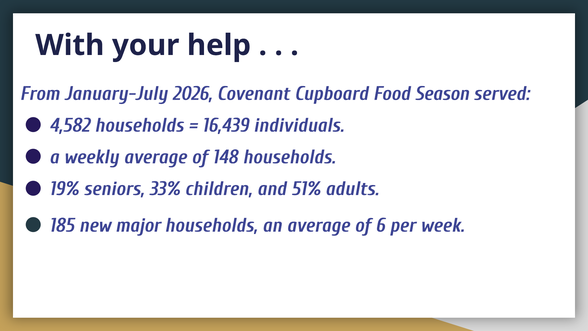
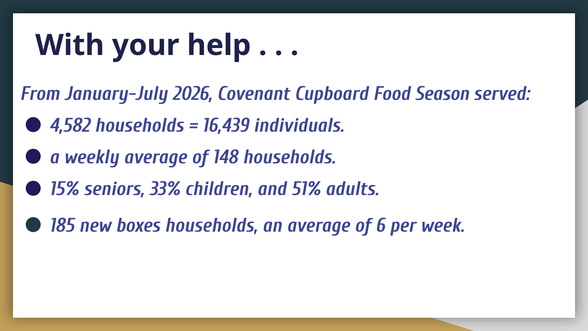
19%: 19% -> 15%
major: major -> boxes
